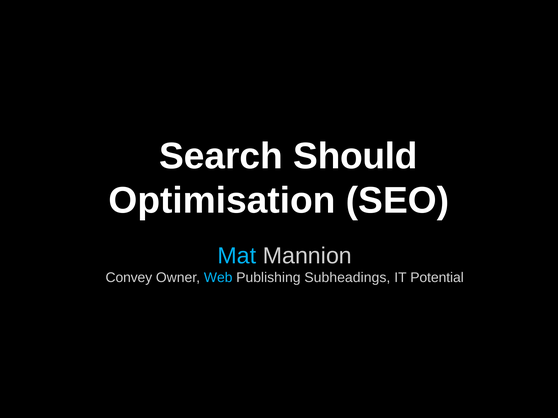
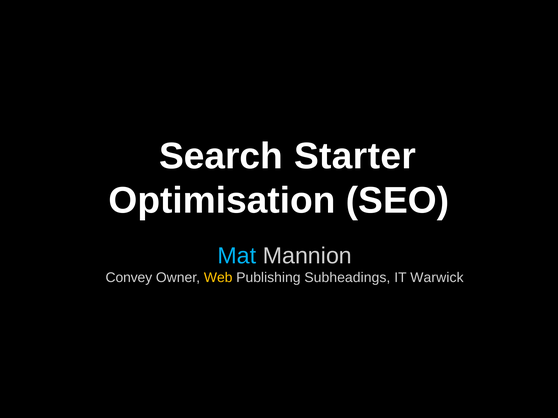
Should: Should -> Starter
Web colour: light blue -> yellow
Potential: Potential -> Warwick
